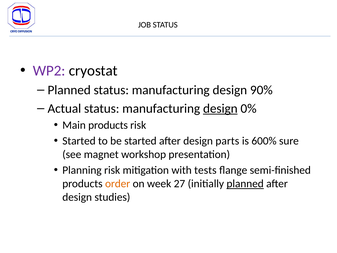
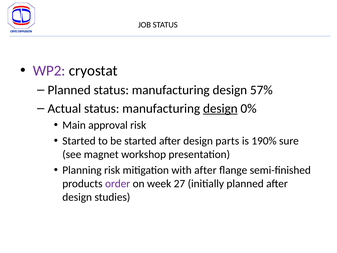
90%: 90% -> 57%
Main products: products -> approval
600%: 600% -> 190%
with tests: tests -> after
order colour: orange -> purple
planned at (245, 184) underline: present -> none
